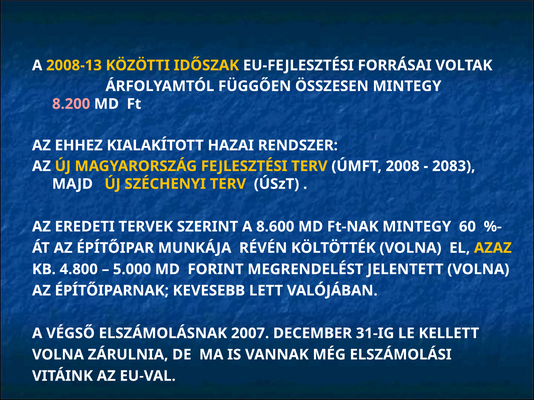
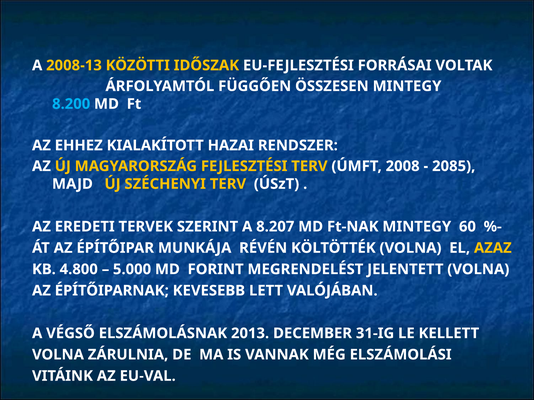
8.200 colour: pink -> light blue
2083: 2083 -> 2085
8.600: 8.600 -> 8.207
2007: 2007 -> 2013
